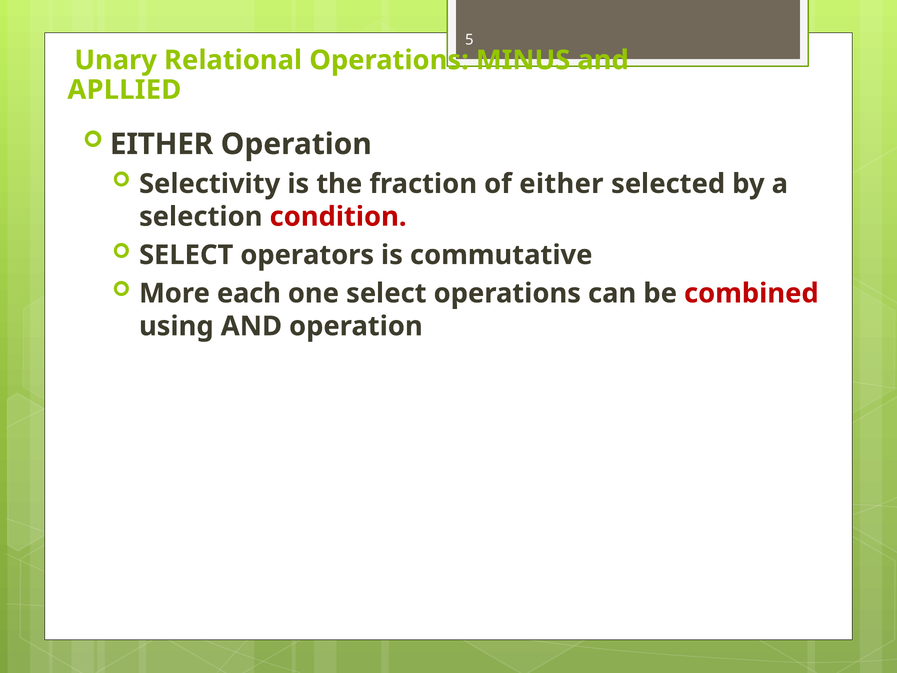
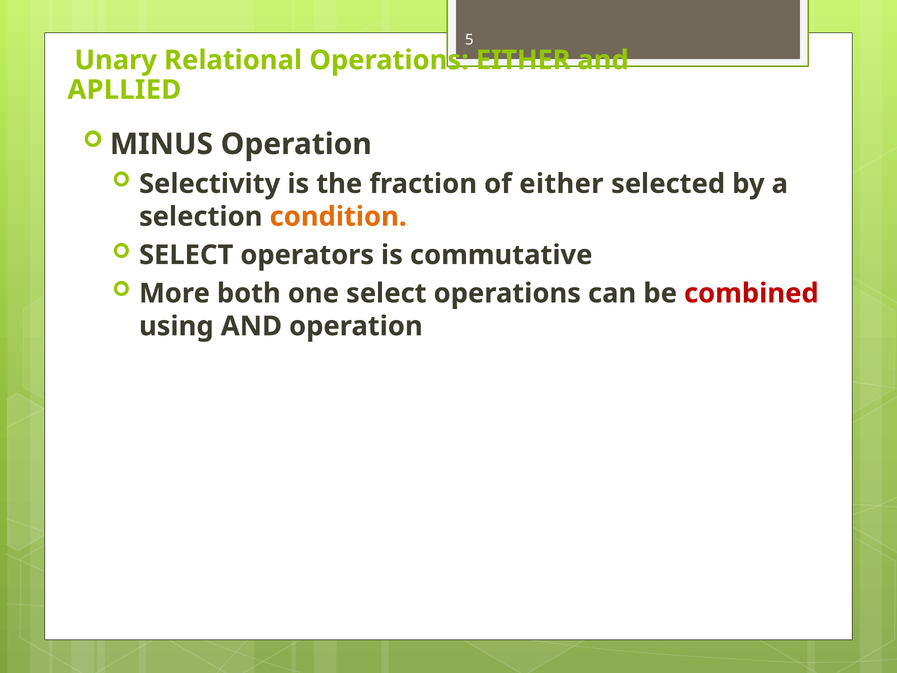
Operations MINUS: MINUS -> EITHER
EITHER at (162, 144): EITHER -> MINUS
condition colour: red -> orange
each: each -> both
